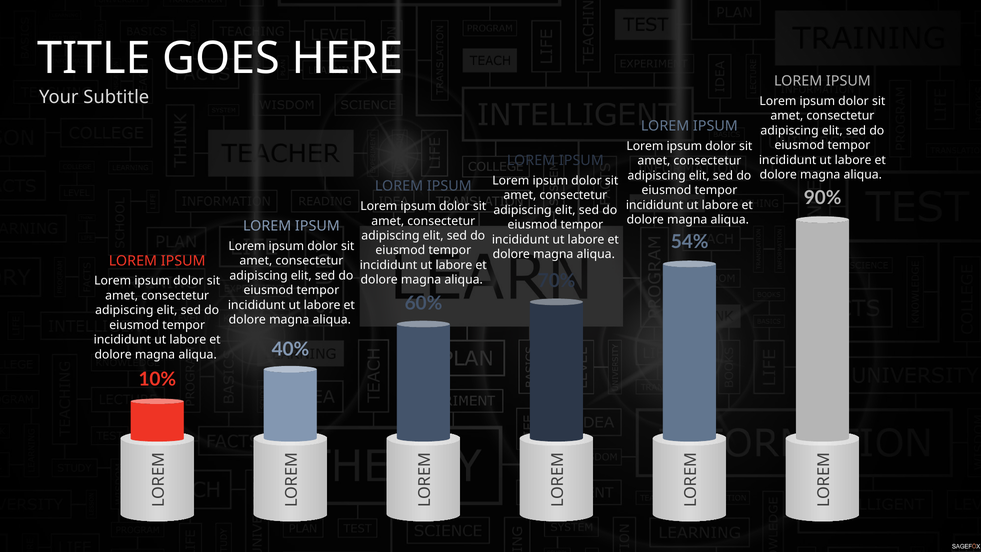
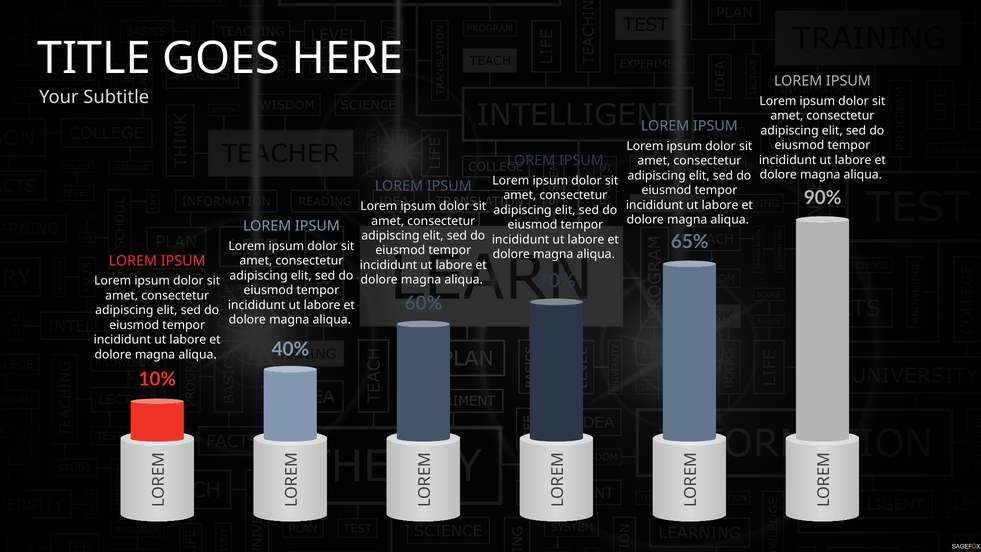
54%: 54% -> 65%
